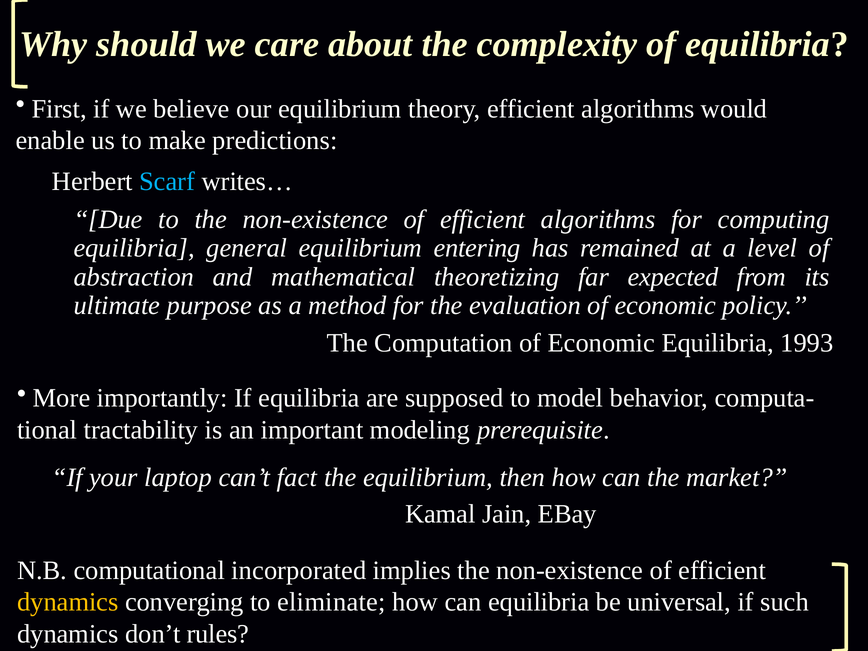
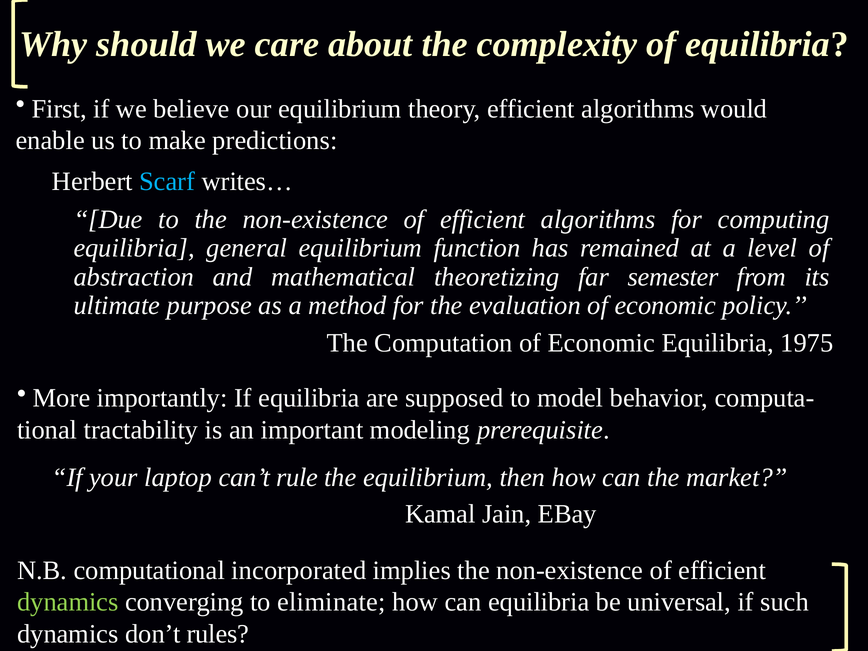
entering: entering -> function
expected: expected -> semester
1993: 1993 -> 1975
fact: fact -> rule
dynamics at (68, 602) colour: yellow -> light green
